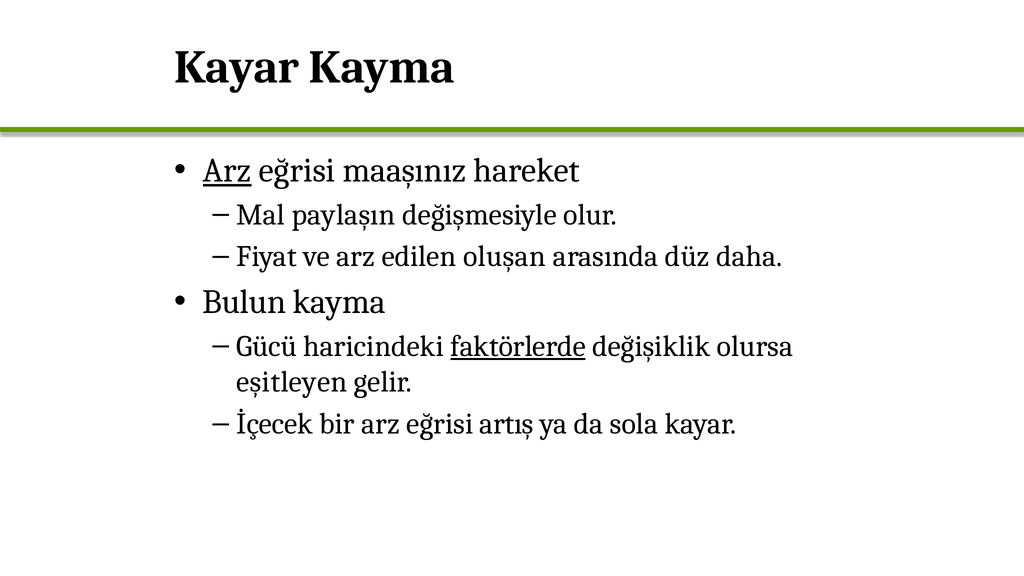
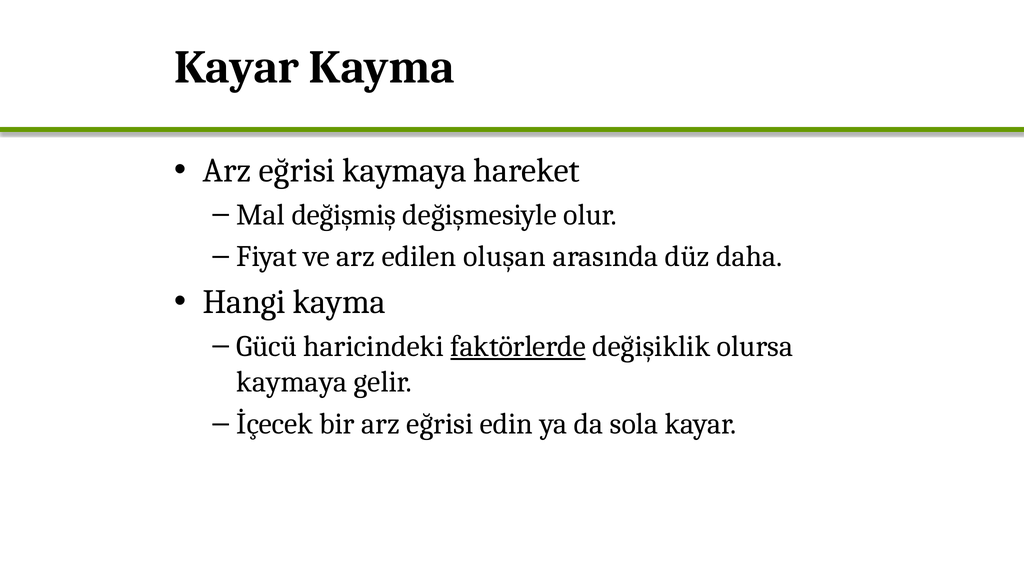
Arz at (227, 171) underline: present -> none
eğrisi maaşınız: maaşınız -> kaymaya
paylaşın: paylaşın -> değişmiş
Bulun: Bulun -> Hangi
eşitleyen at (292, 382): eşitleyen -> kaymaya
artış: artış -> edin
